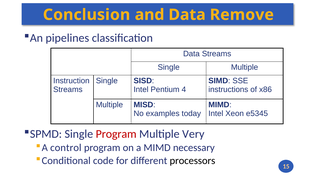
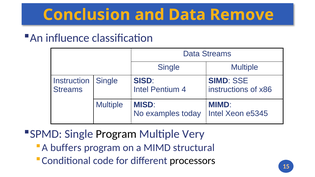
pipelines: pipelines -> influence
Program at (116, 134) colour: red -> black
control: control -> buffers
necessary: necessary -> structural
